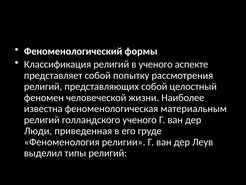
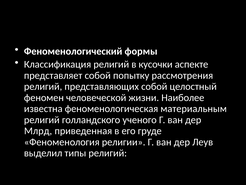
в ученого: ученого -> кусочки
Люди: Люди -> Млрд
